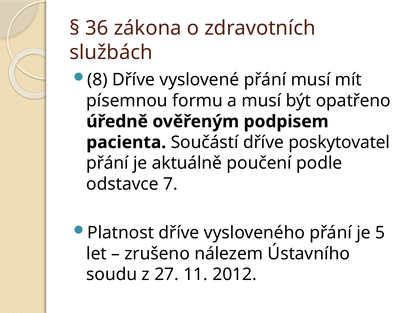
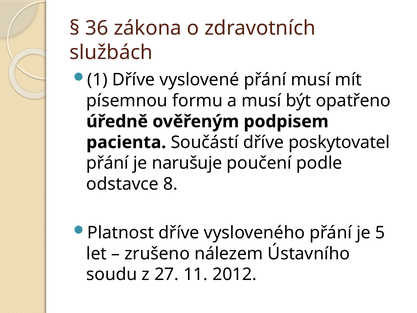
8: 8 -> 1
aktuálně: aktuálně -> narušuje
7: 7 -> 8
